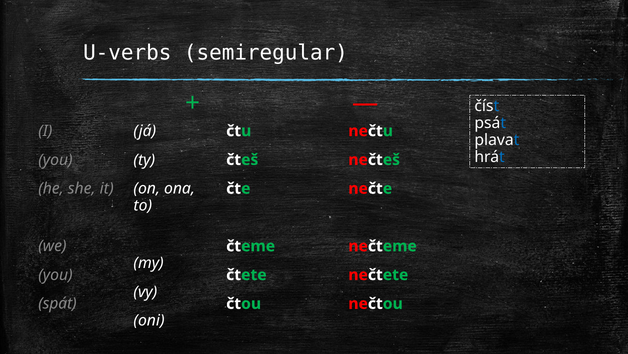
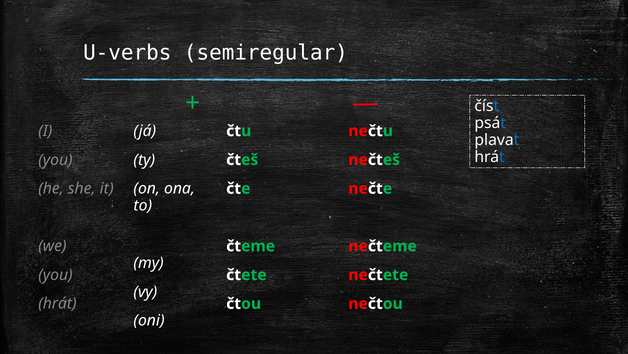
spát at (57, 303): spát -> hrát
